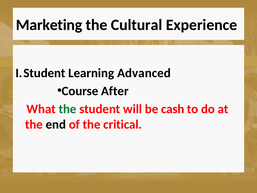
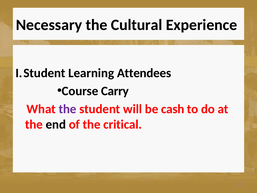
Marketing: Marketing -> Necessary
Advanced: Advanced -> Attendees
After: After -> Carry
the at (68, 109) colour: green -> purple
